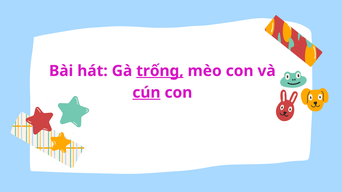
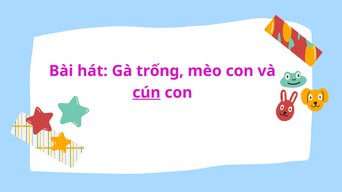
trống underline: present -> none
